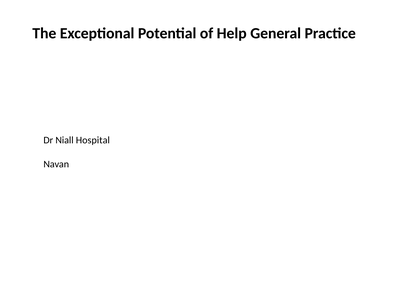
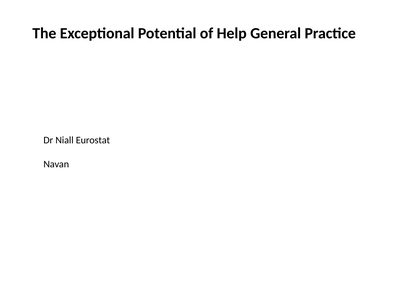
Hospital: Hospital -> Eurostat
